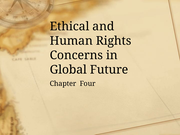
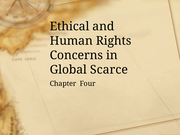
Future: Future -> Scarce
